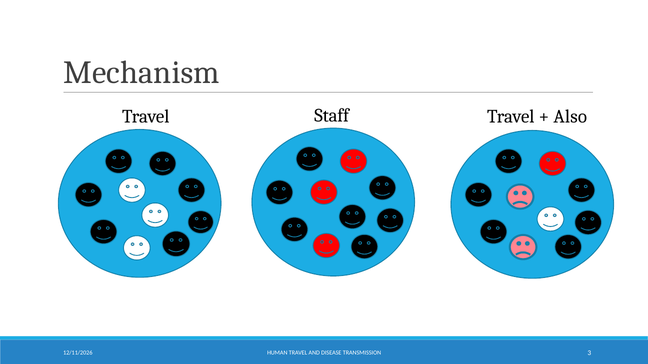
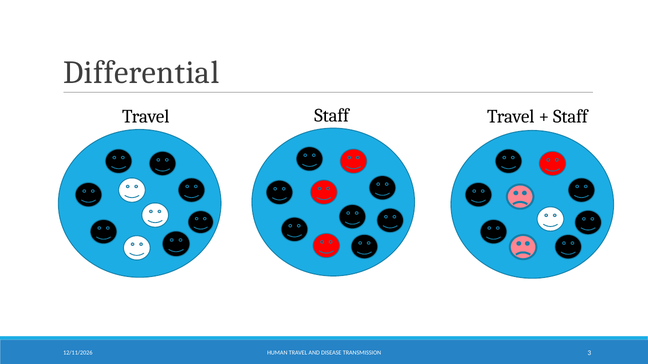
Mechanism: Mechanism -> Differential
Also at (570, 117): Also -> Staff
